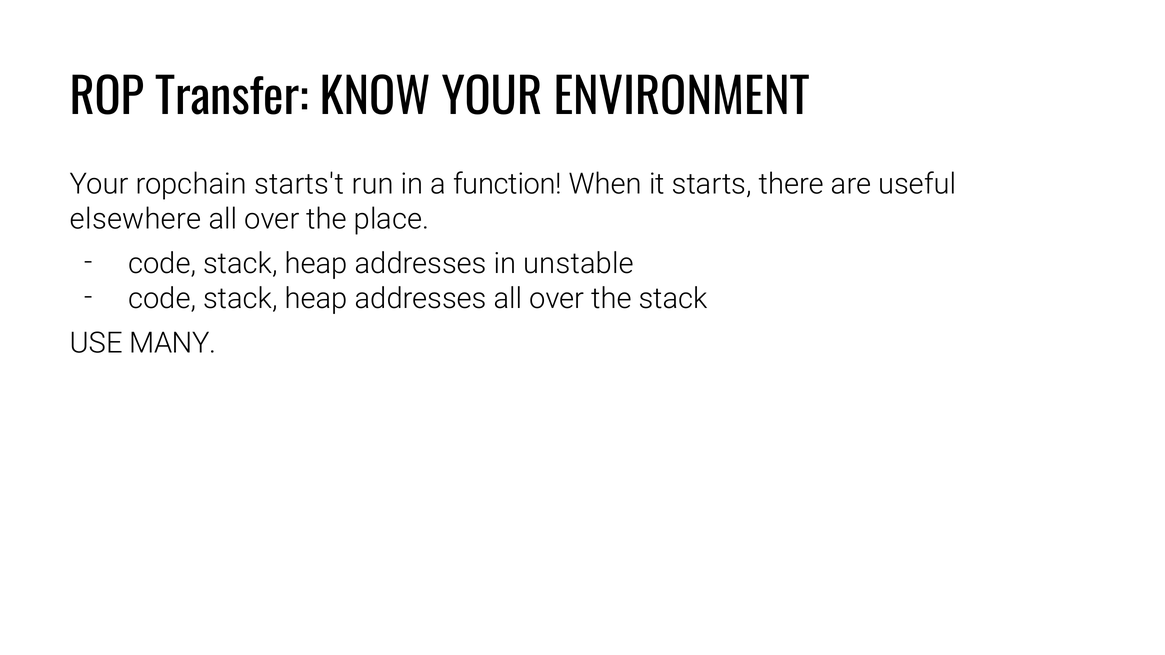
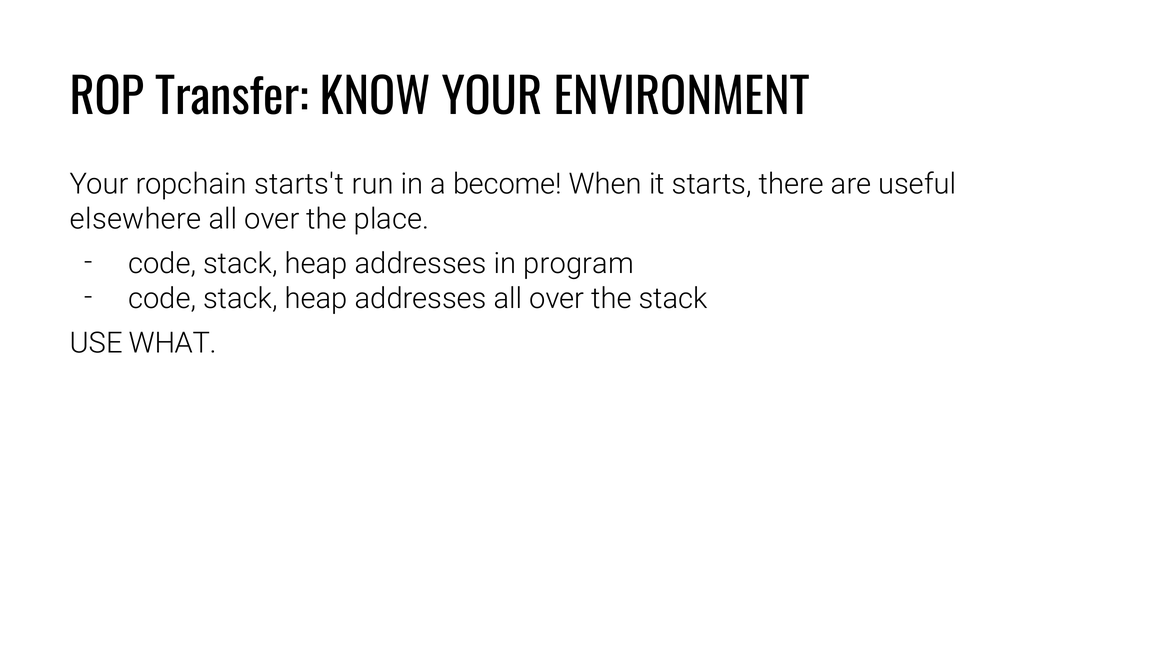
function: function -> become
unstable: unstable -> program
MANY: MANY -> WHAT
